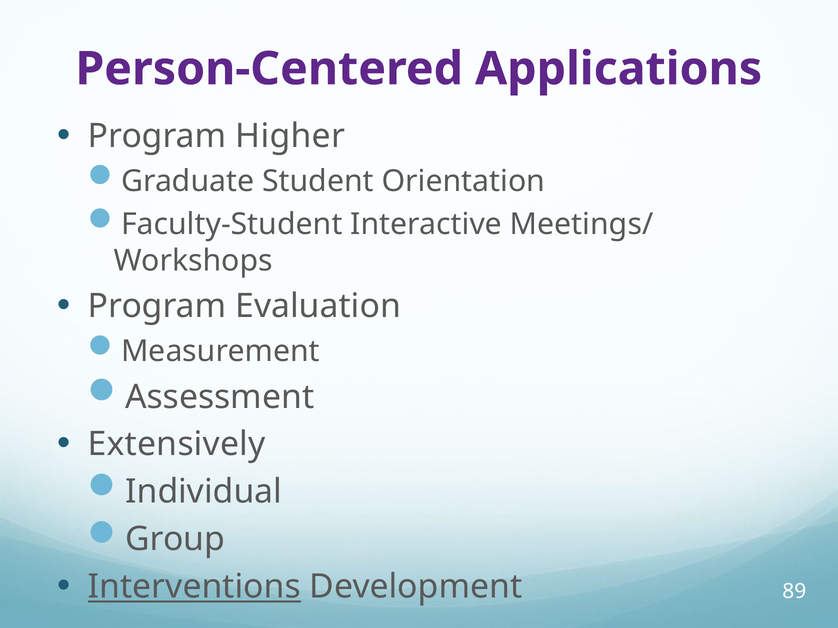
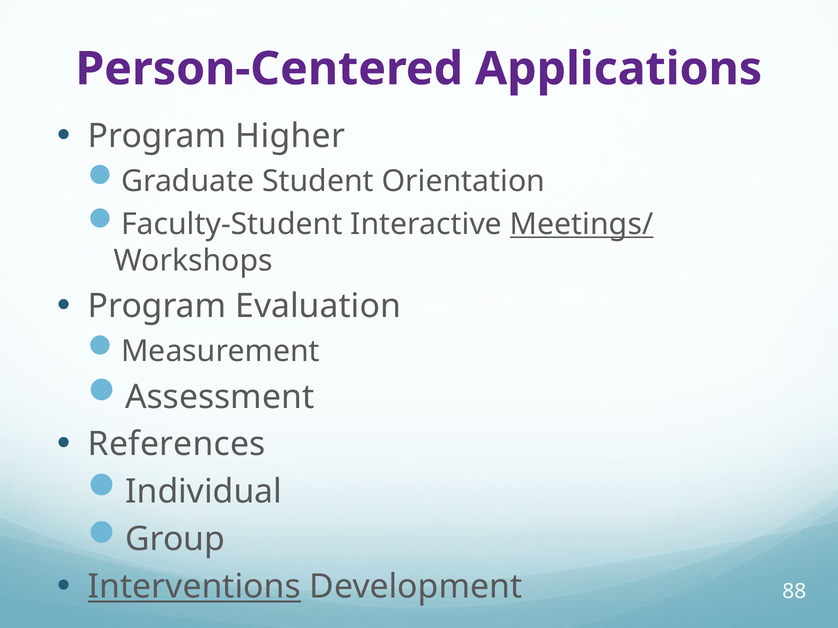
Meetings/ underline: none -> present
Extensively: Extensively -> References
89: 89 -> 88
